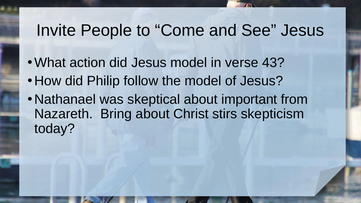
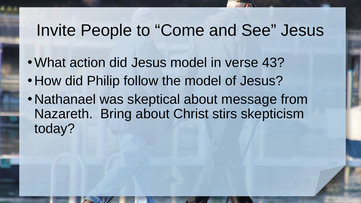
important: important -> message
